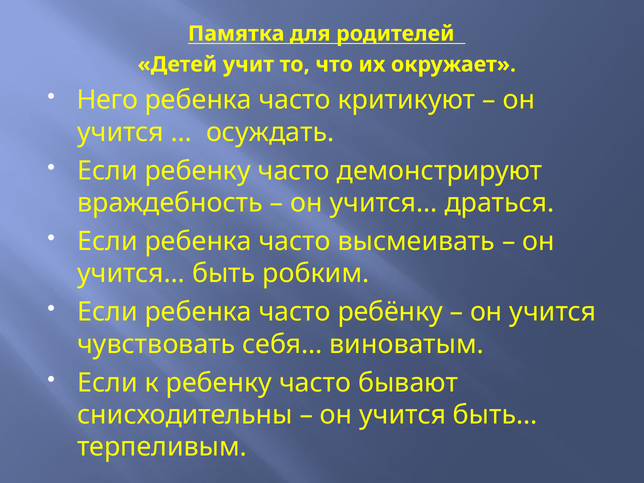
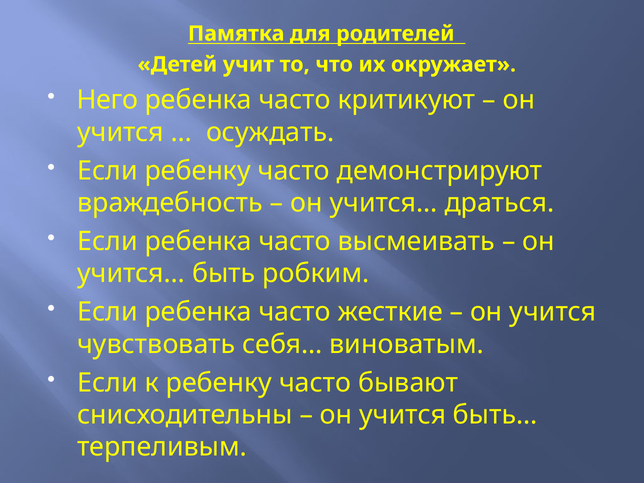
ребёнку: ребёнку -> жесткие
